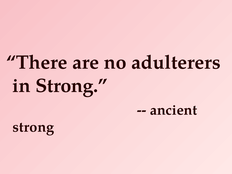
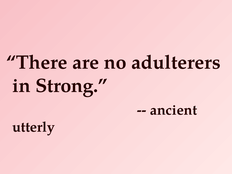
strong at (33, 127): strong -> utterly
